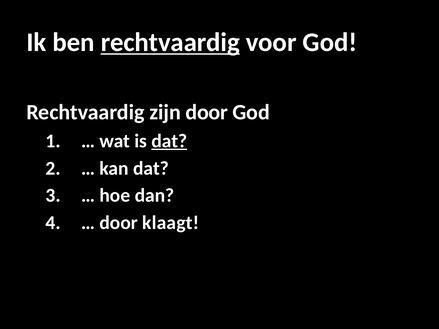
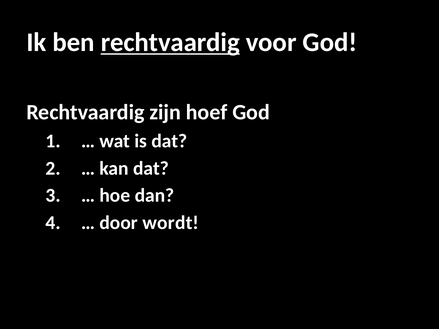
zijn door: door -> hoef
dat at (169, 141) underline: present -> none
klaagt: klaagt -> wordt
